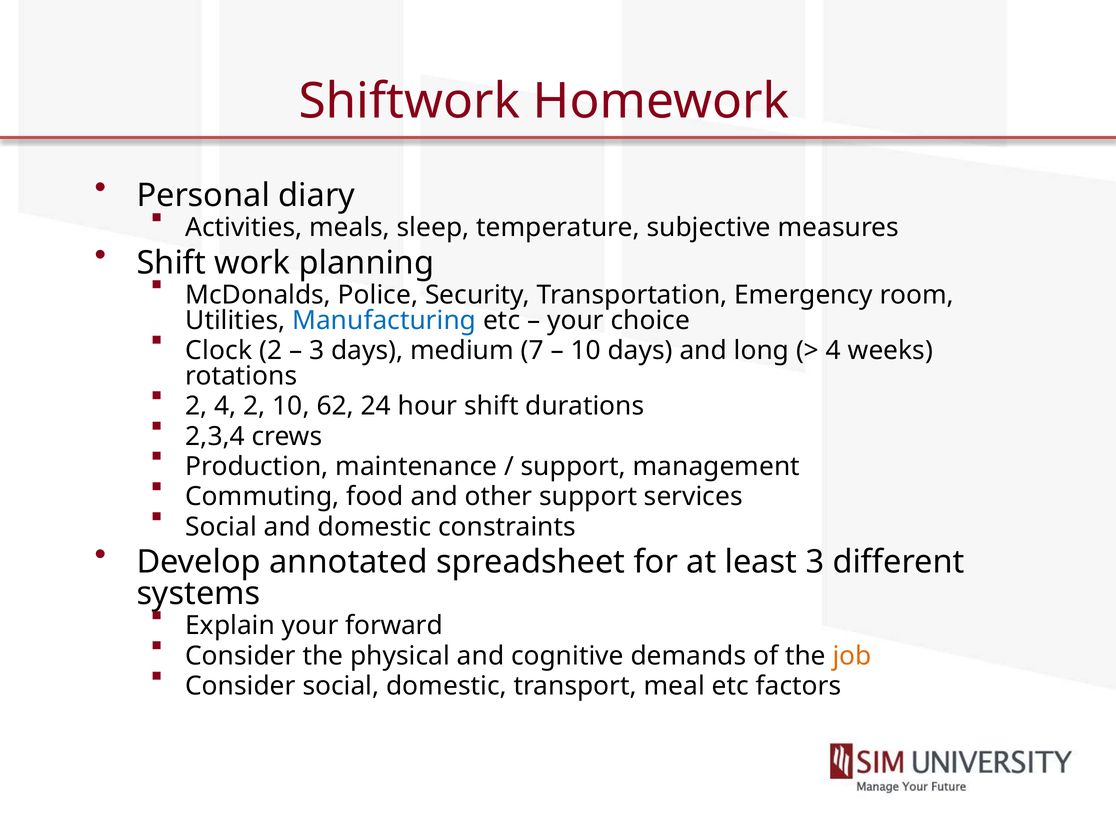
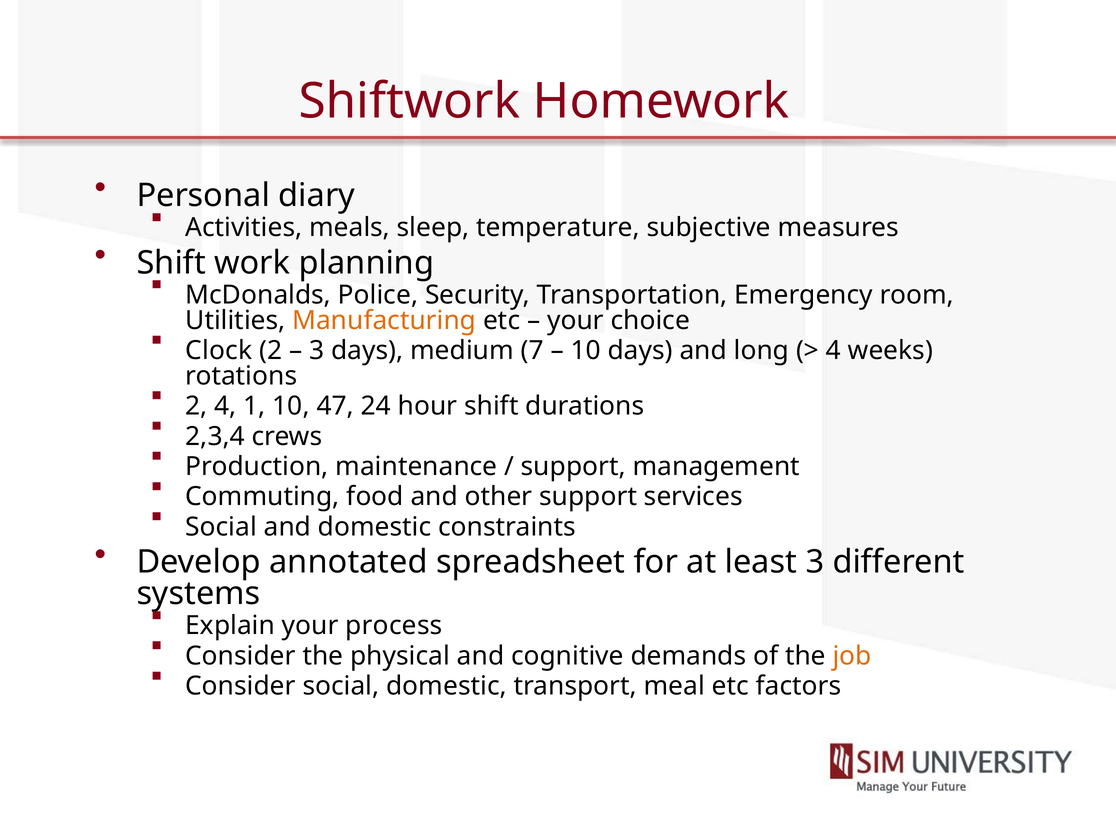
Manufacturing colour: blue -> orange
4 2: 2 -> 1
62: 62 -> 47
forward: forward -> process
